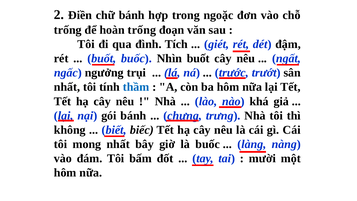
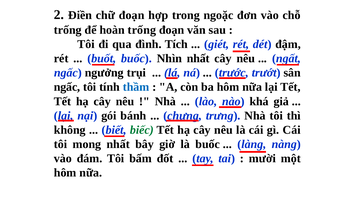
chữ bánh: bánh -> đoạn
Nhìn buốt: buốt -> nhất
nhất at (67, 87): nhất -> ngấc
biếc colour: black -> green
